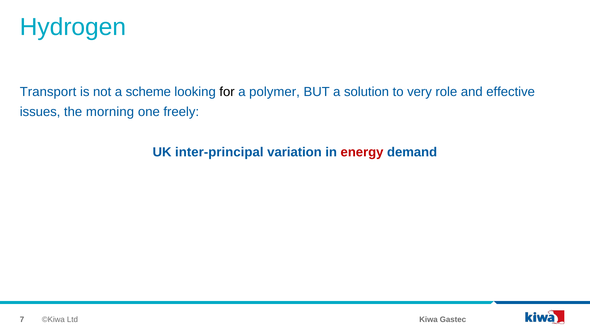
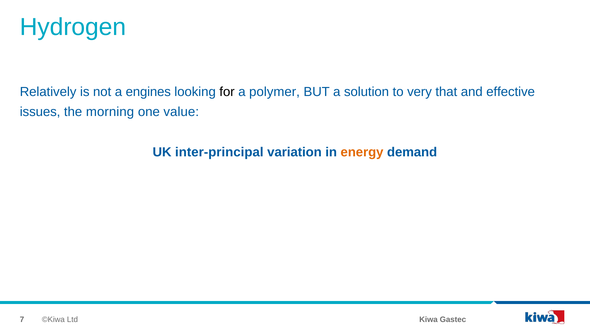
Transport: Transport -> Relatively
scheme: scheme -> engines
role: role -> that
freely: freely -> value
energy colour: red -> orange
